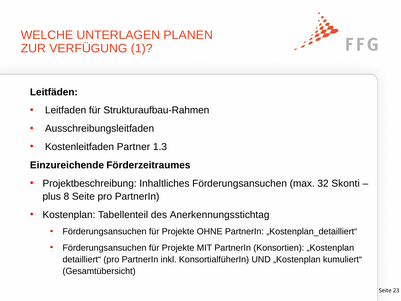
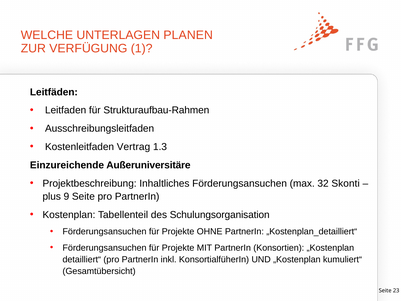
Partner: Partner -> Vertrag
Förderzeitraumes: Förderzeitraumes -> Außeruniversitäre
8: 8 -> 9
Anerkennungsstichtag: Anerkennungsstichtag -> Schulungsorganisation
